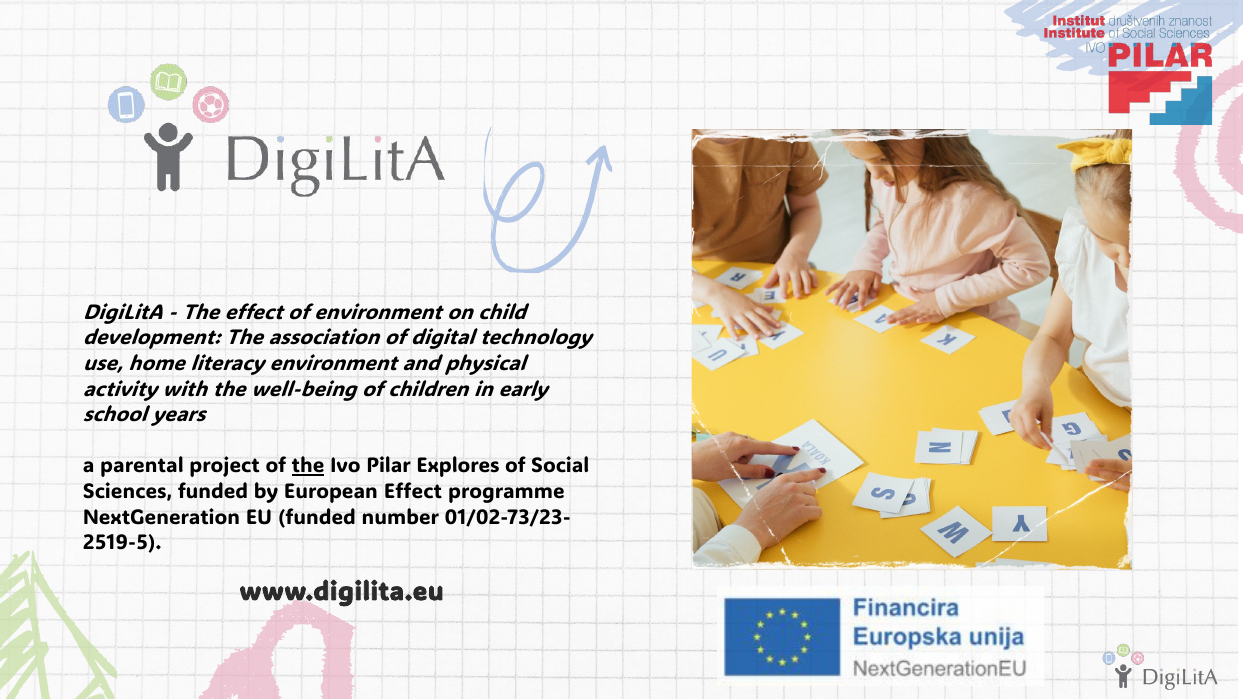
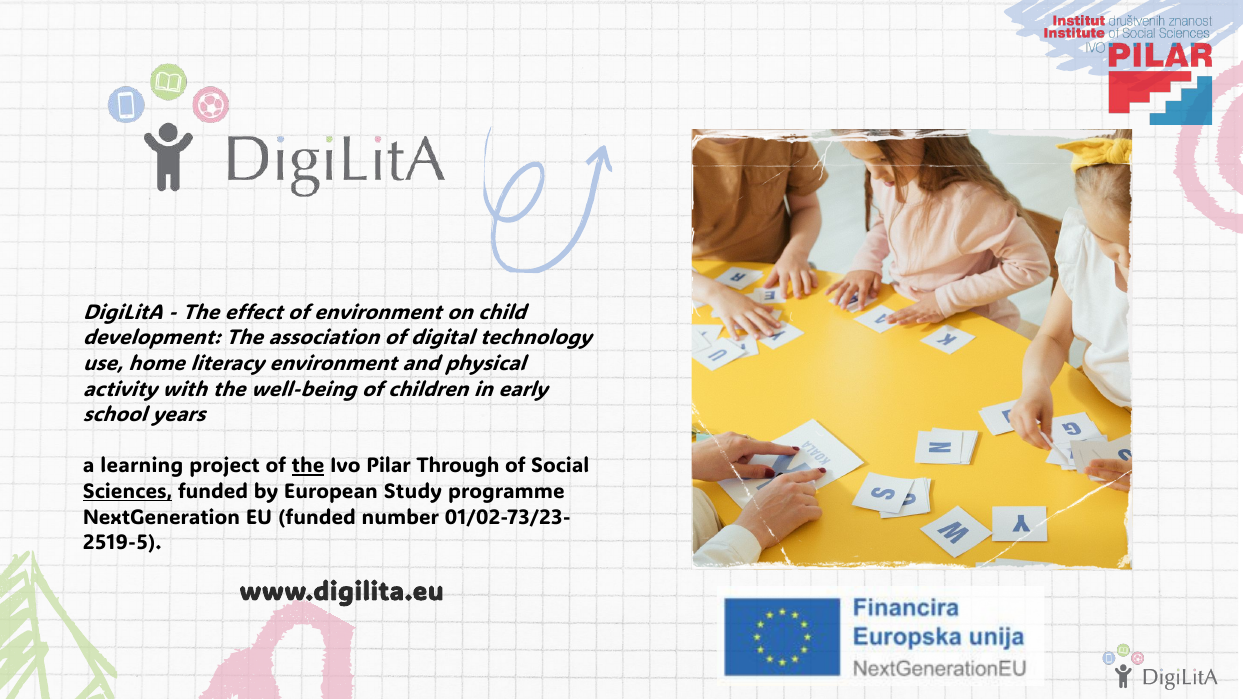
parental: parental -> learning
Explores: Explores -> Through
Sciences underline: none -> present
European Effect: Effect -> Study
